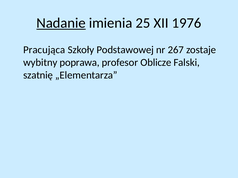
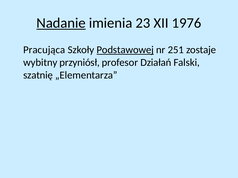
25: 25 -> 23
Podstawowej underline: none -> present
267: 267 -> 251
poprawa: poprawa -> przyniósł
Oblicze: Oblicze -> Działań
